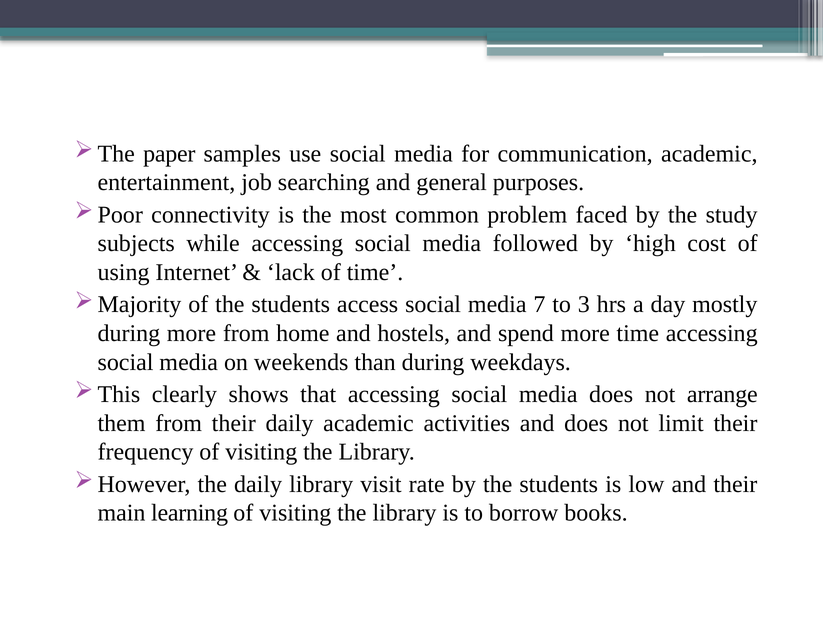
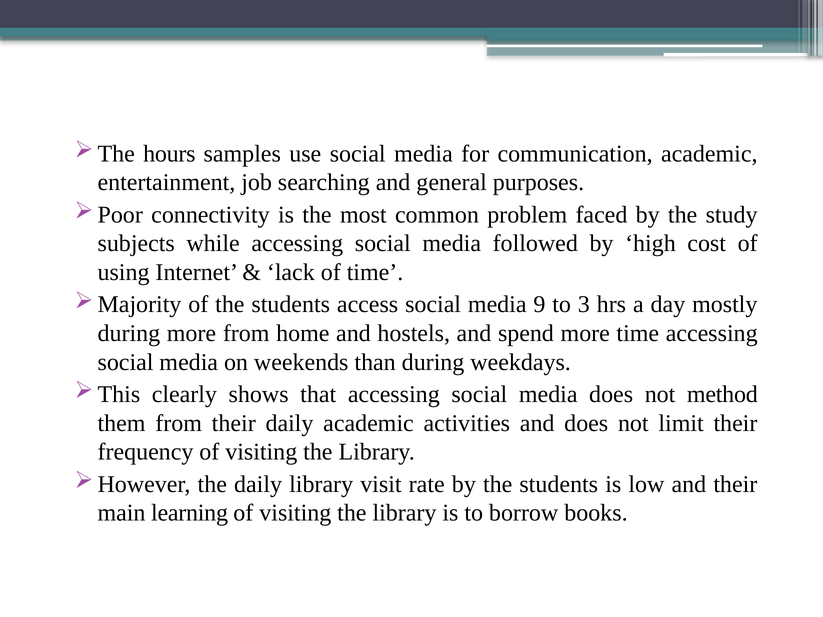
paper: paper -> hours
7: 7 -> 9
arrange: arrange -> method
